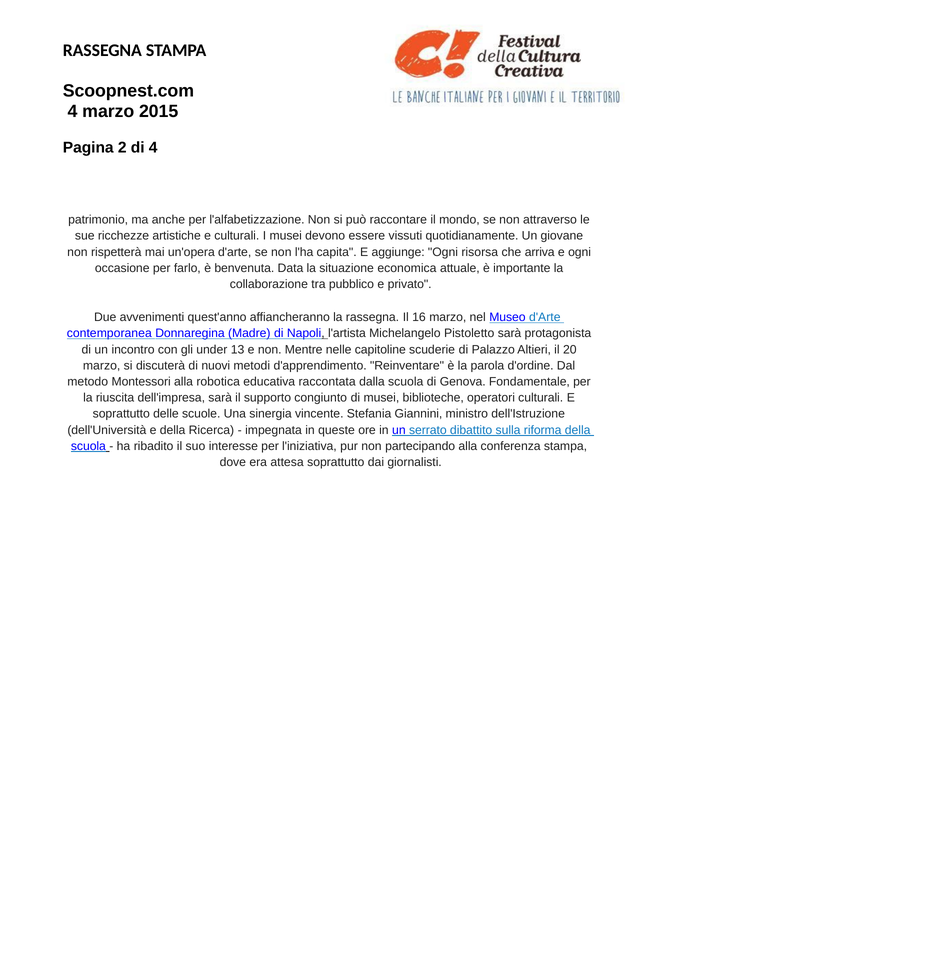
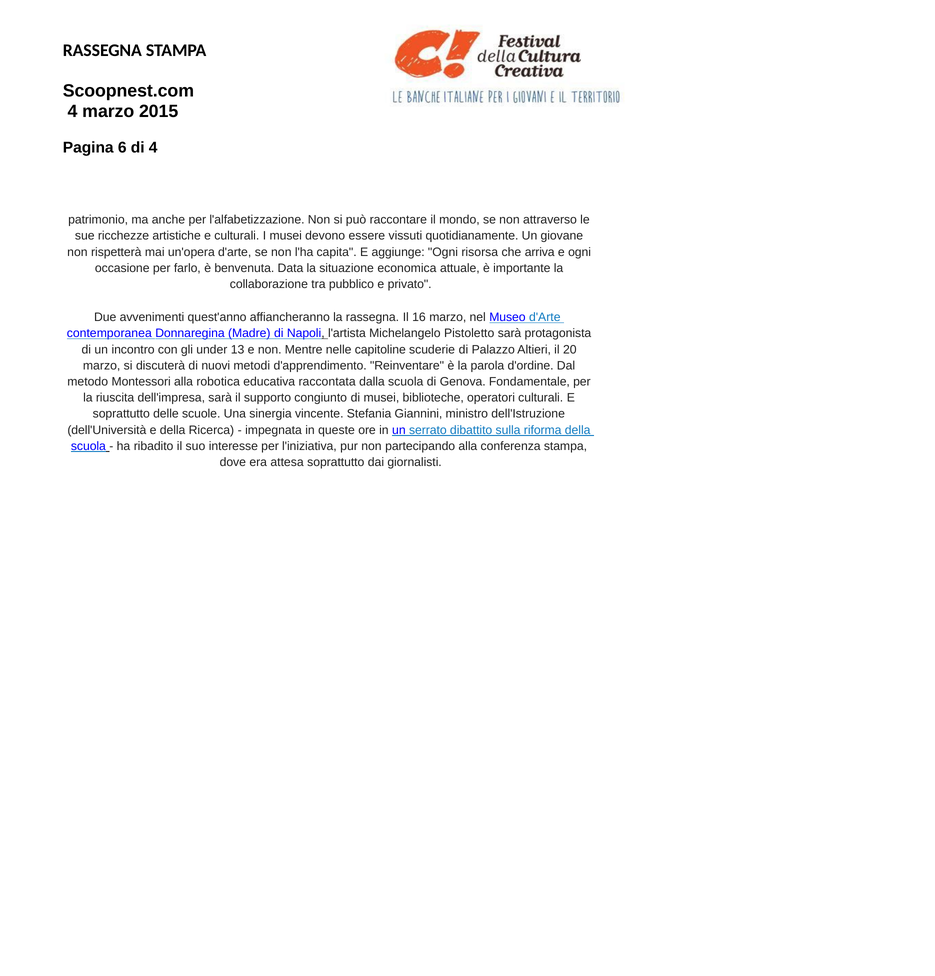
2: 2 -> 6
